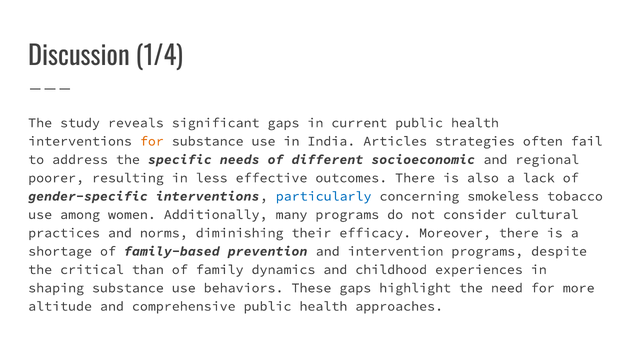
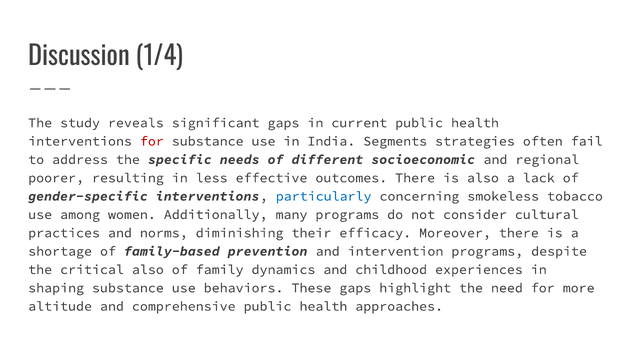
for at (152, 141) colour: orange -> red
Articles: Articles -> Segments
critical than: than -> also
